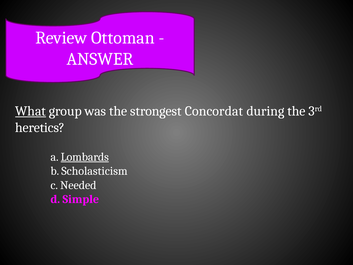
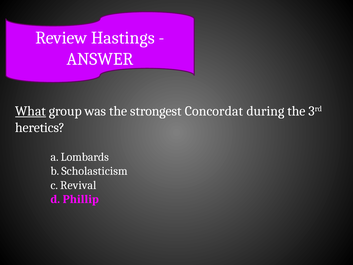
Ottoman: Ottoman -> Hastings
Lombards underline: present -> none
Needed: Needed -> Revival
Simple: Simple -> Phillip
